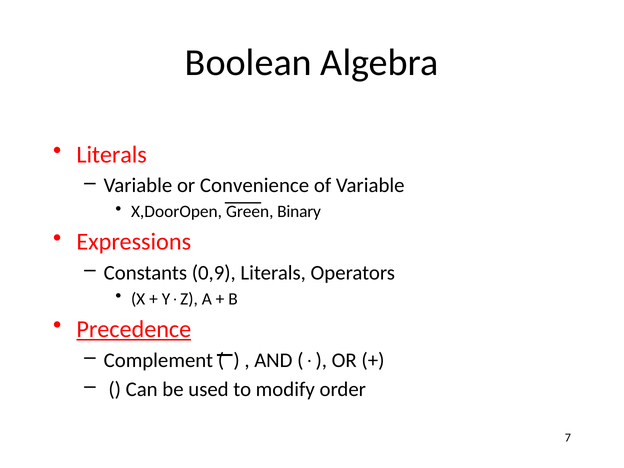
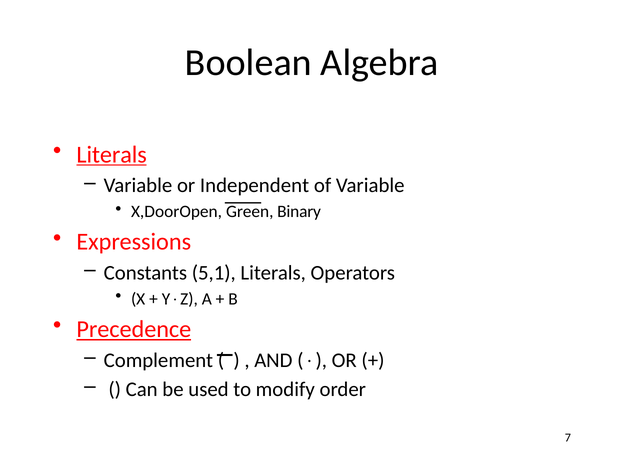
Literals at (112, 155) underline: none -> present
Convenience: Convenience -> Independent
0,9: 0,9 -> 5,1
